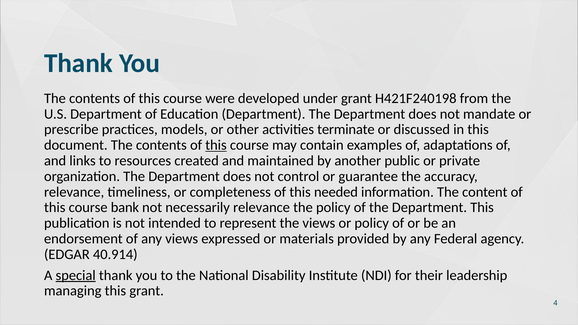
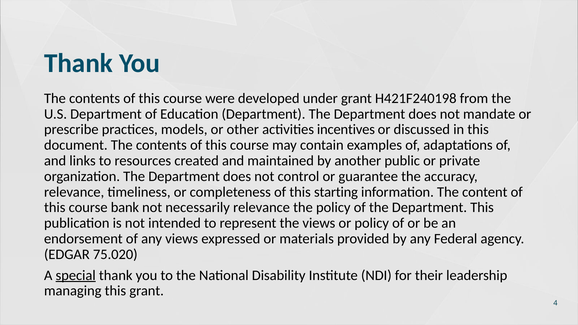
terminate: terminate -> incentives
this at (216, 145) underline: present -> none
needed: needed -> starting
40.914: 40.914 -> 75.020
